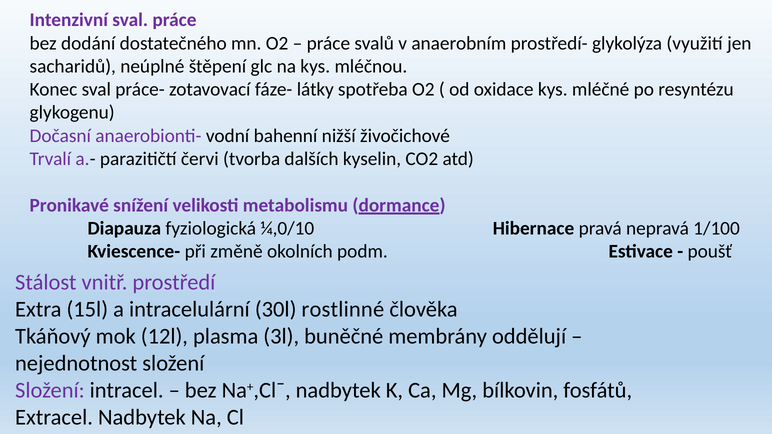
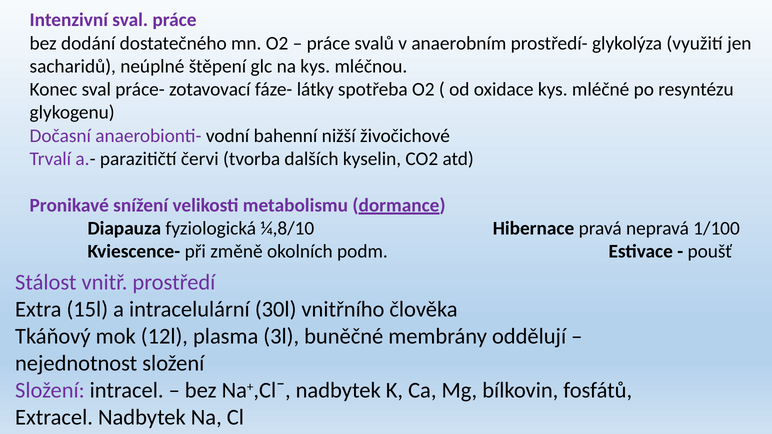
¼,0/10: ¼,0/10 -> ¼,8/10
rostlinné: rostlinné -> vnitřního
